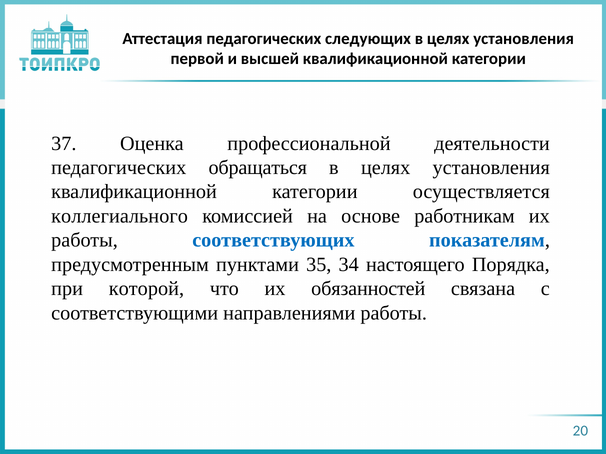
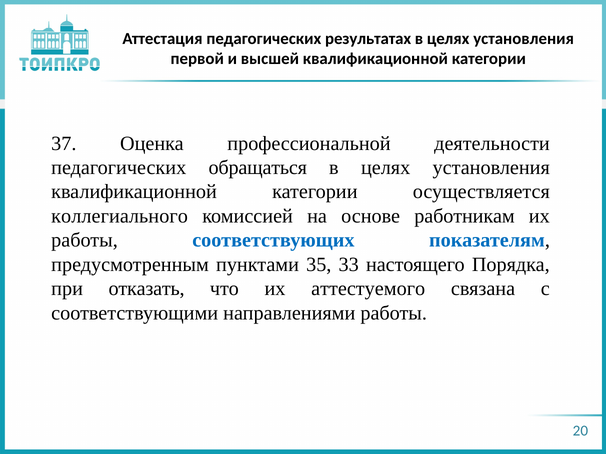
следующих: следующих -> результатах
34: 34 -> 33
которой: которой -> отказать
обязанностей: обязанностей -> аттестуемого
